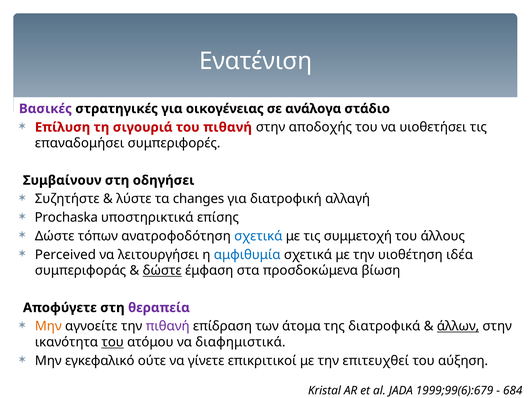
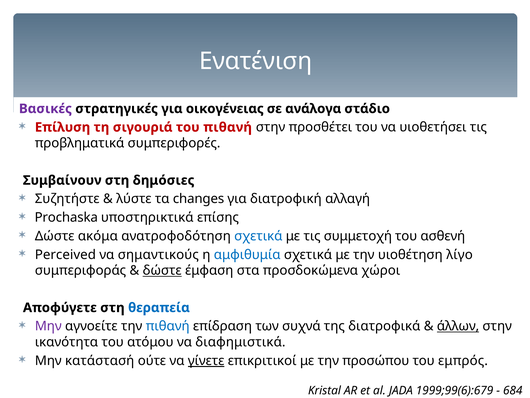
αποδοχής: αποδοχής -> προσθέτει
επαναδομήσει: επαναδομήσει -> προβληματικά
οδηγήσει: οδηγήσει -> δημόσιες
τόπων: τόπων -> ακόμα
άλλους: άλλους -> ασθενή
λειτουργήσει: λειτουργήσει -> σημαντικούς
ιδέα: ιδέα -> λίγο
βίωση: βίωση -> χώροι
θεραπεία colour: purple -> blue
Μην at (48, 326) colour: orange -> purple
πιθανή at (168, 326) colour: purple -> blue
άτομα: άτομα -> συχνά
του at (113, 342) underline: present -> none
εγκεφαλικό: εγκεφαλικό -> κατάστασή
γίνετε underline: none -> present
επιτευχθεί: επιτευχθεί -> προσώπου
αύξηση: αύξηση -> εμπρός
